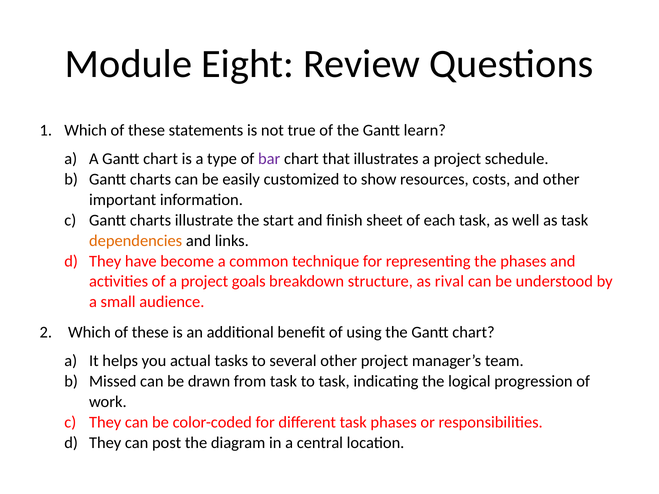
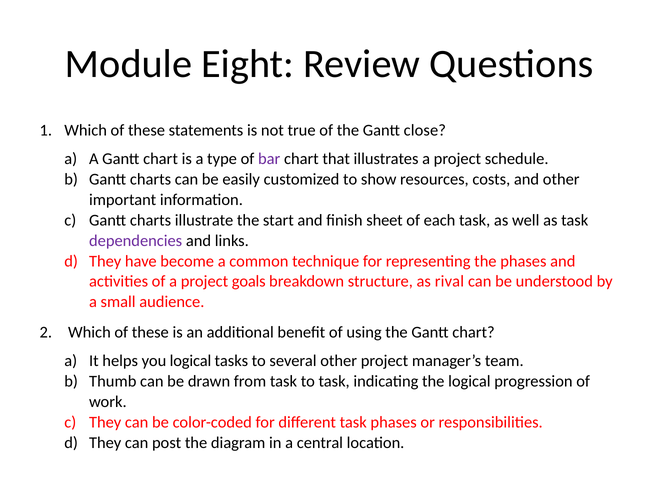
learn: learn -> close
dependencies colour: orange -> purple
you actual: actual -> logical
Missed: Missed -> Thumb
